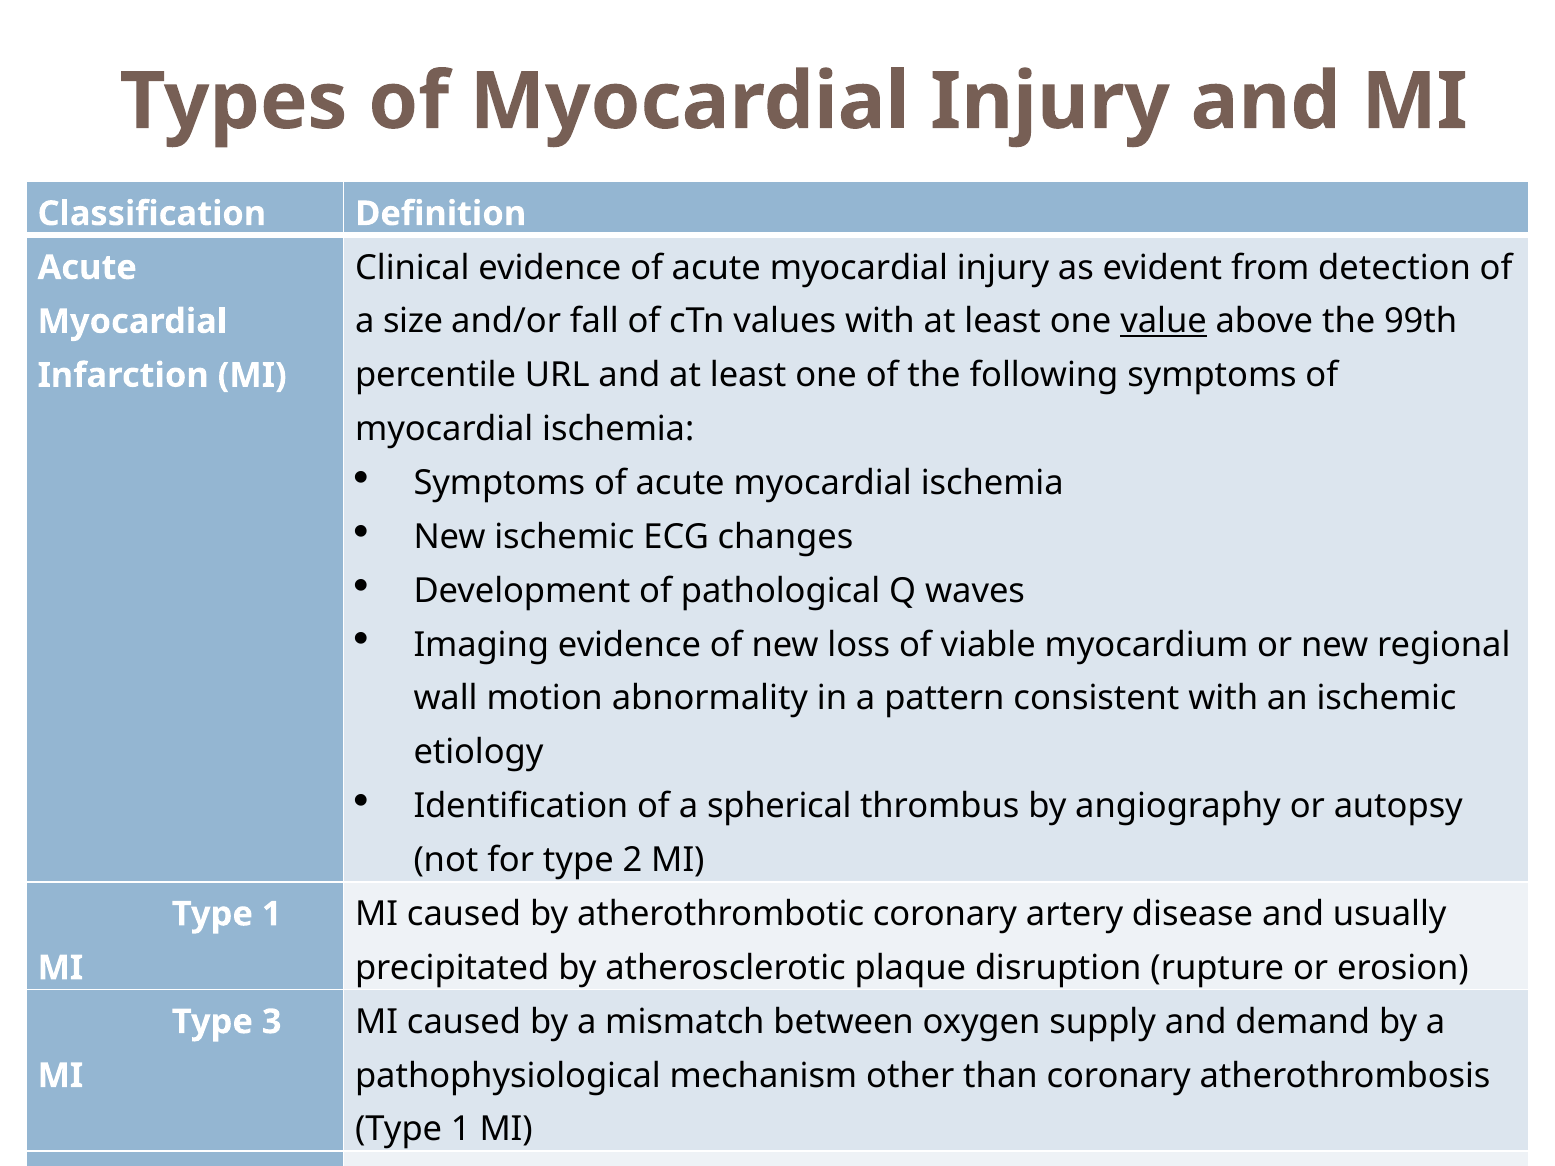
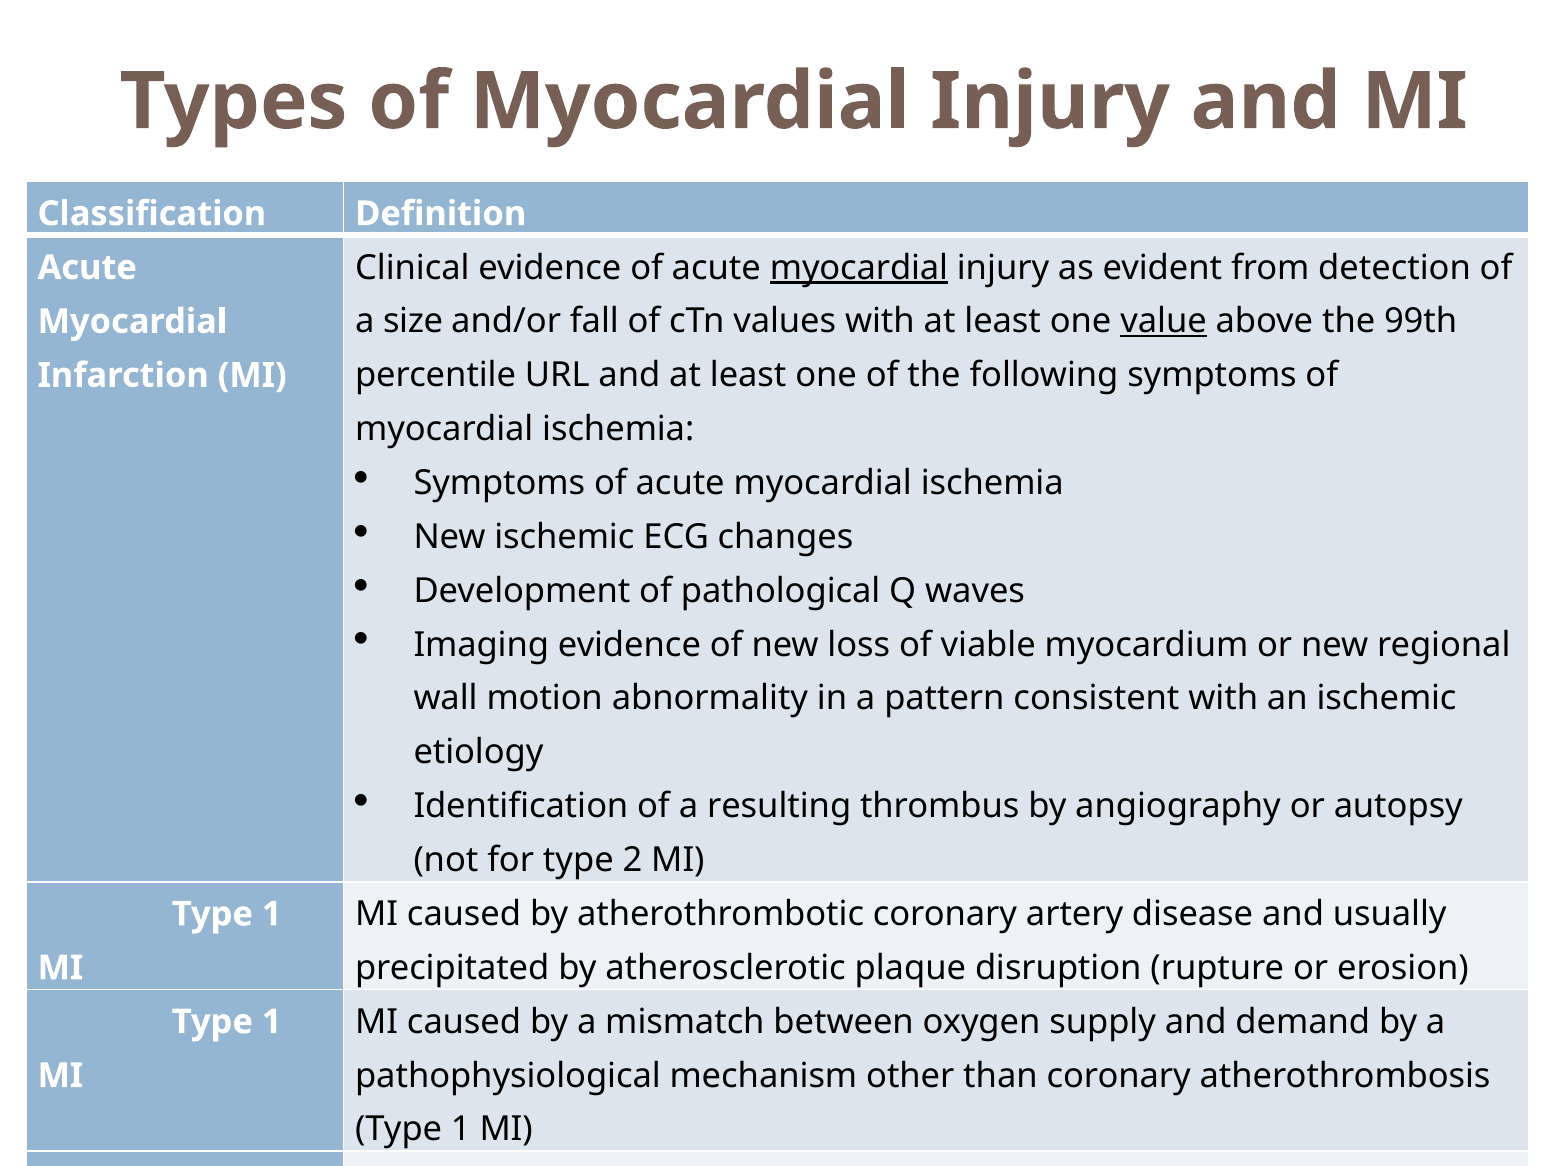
myocardial at (859, 268) underline: none -> present
spherical: spherical -> resulting
3 at (272, 1022): 3 -> 1
